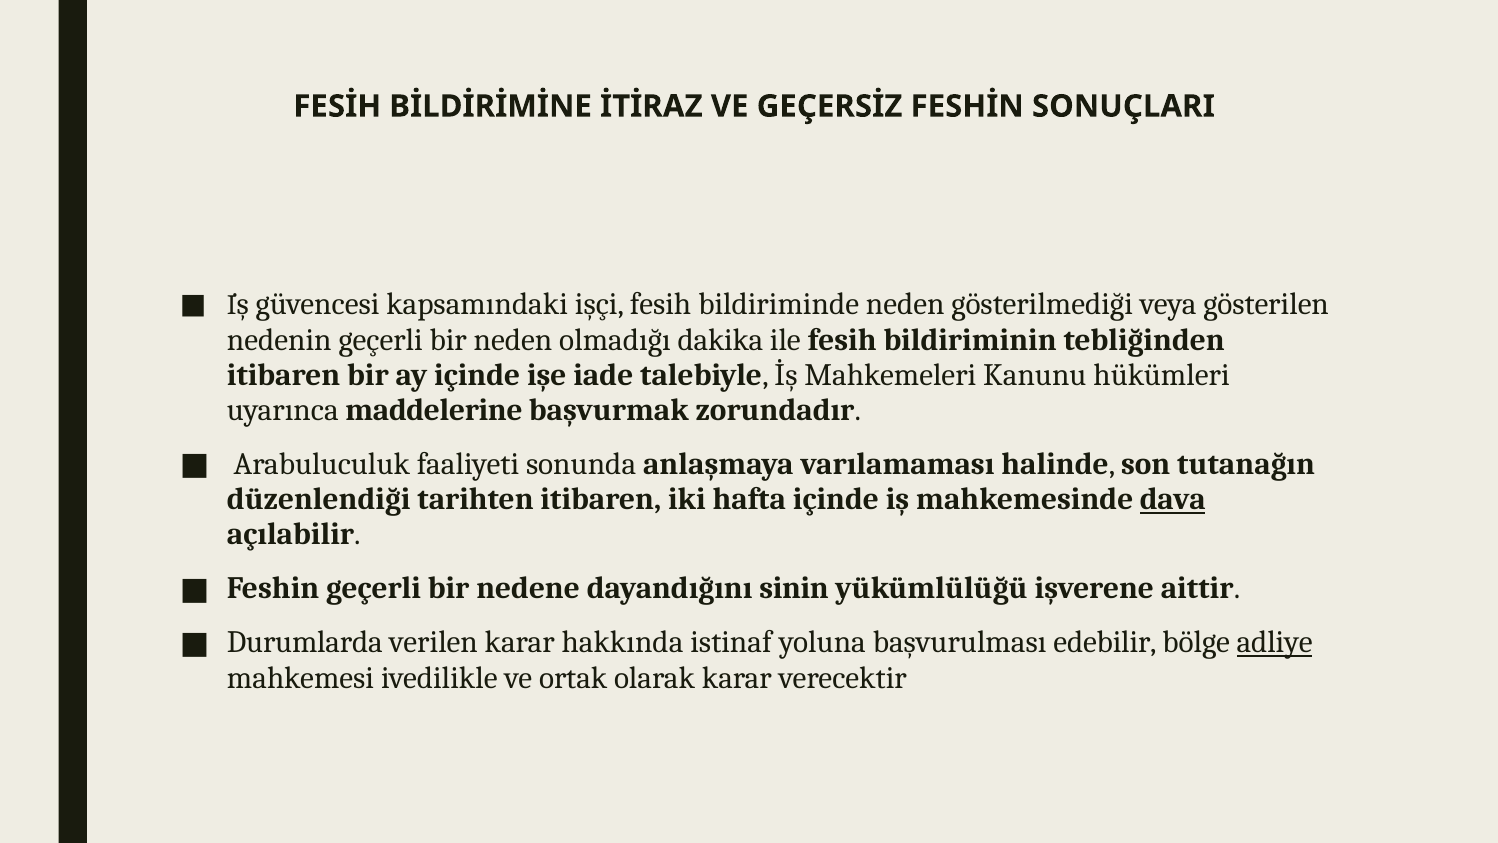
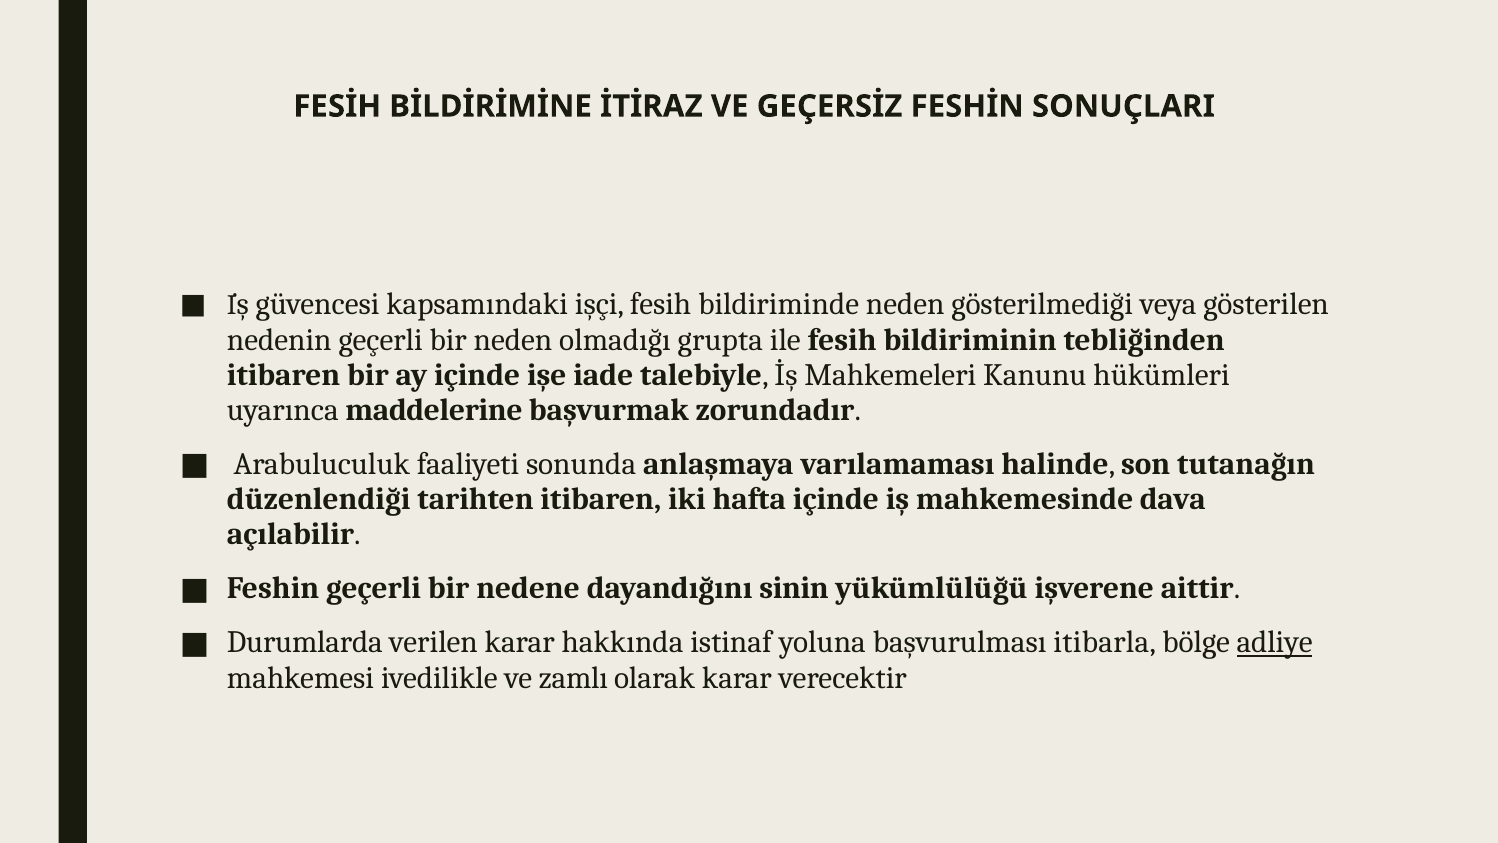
dakika: dakika -> grupta
dava underline: present -> none
edebilir: edebilir -> itibarla
ortak: ortak -> zamlı
